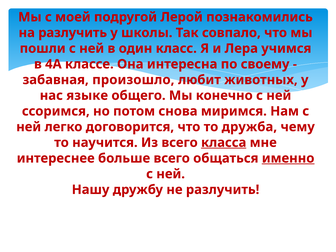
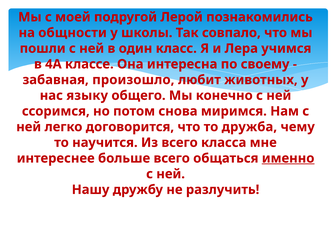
на разлучить: разлучить -> общности
языке: языке -> языку
класса underline: present -> none
